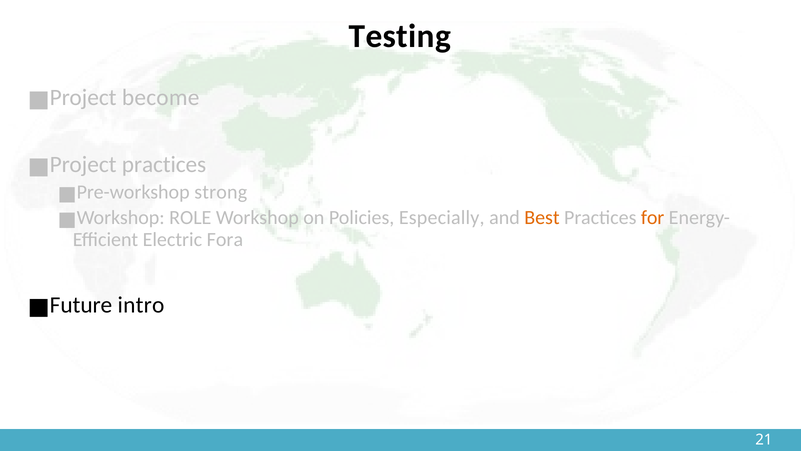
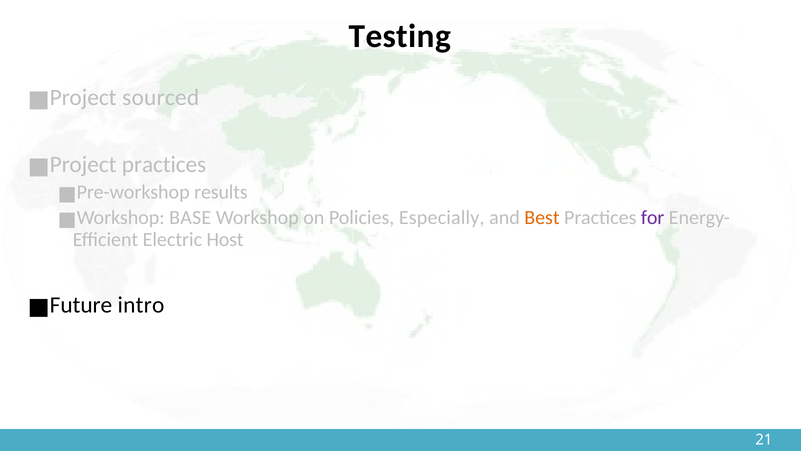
become: become -> sourced
strong: strong -> results
ROLE: ROLE -> BASE
for colour: orange -> purple
Fora: Fora -> Host
